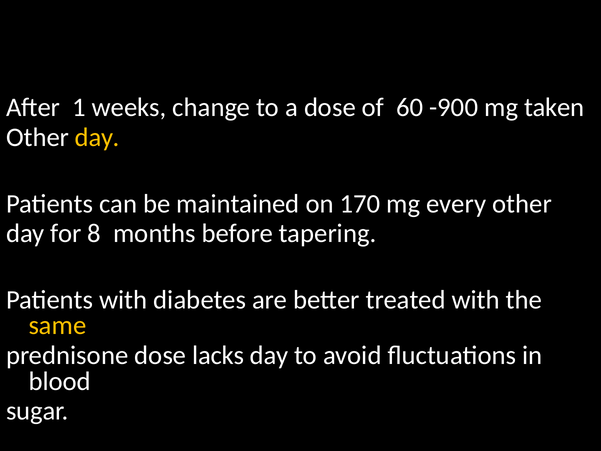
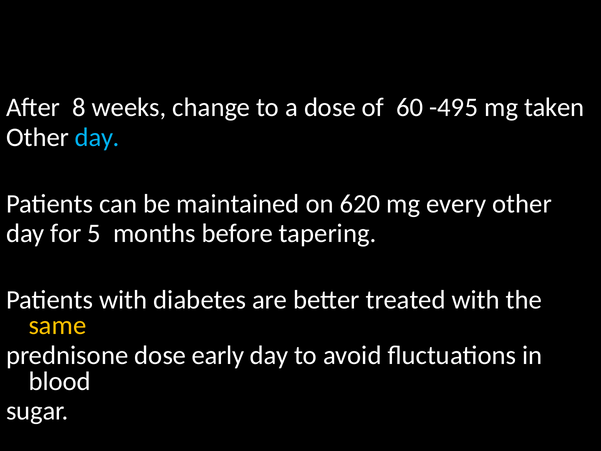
1: 1 -> 8
-900: -900 -> -495
day at (97, 137) colour: yellow -> light blue
170: 170 -> 620
8: 8 -> 5
lacks: lacks -> early
